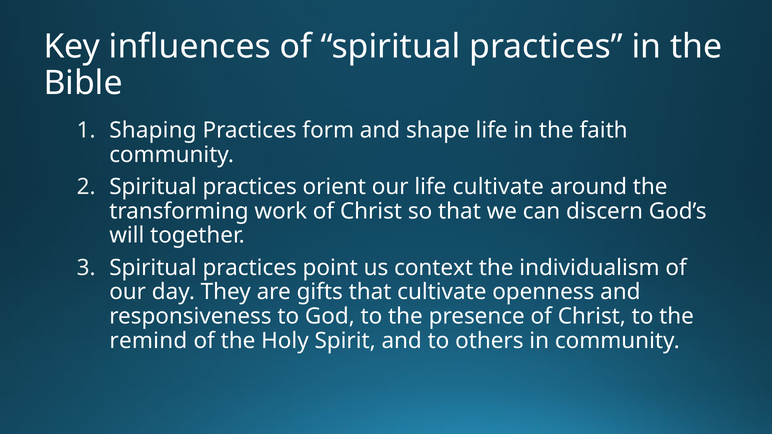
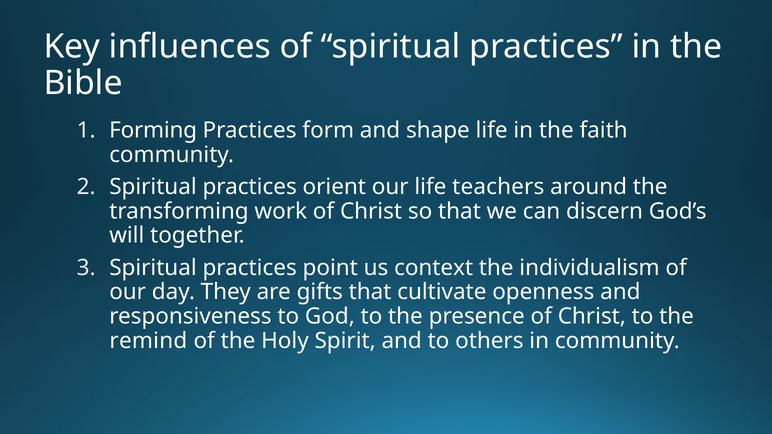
Shaping: Shaping -> Forming
life cultivate: cultivate -> teachers
